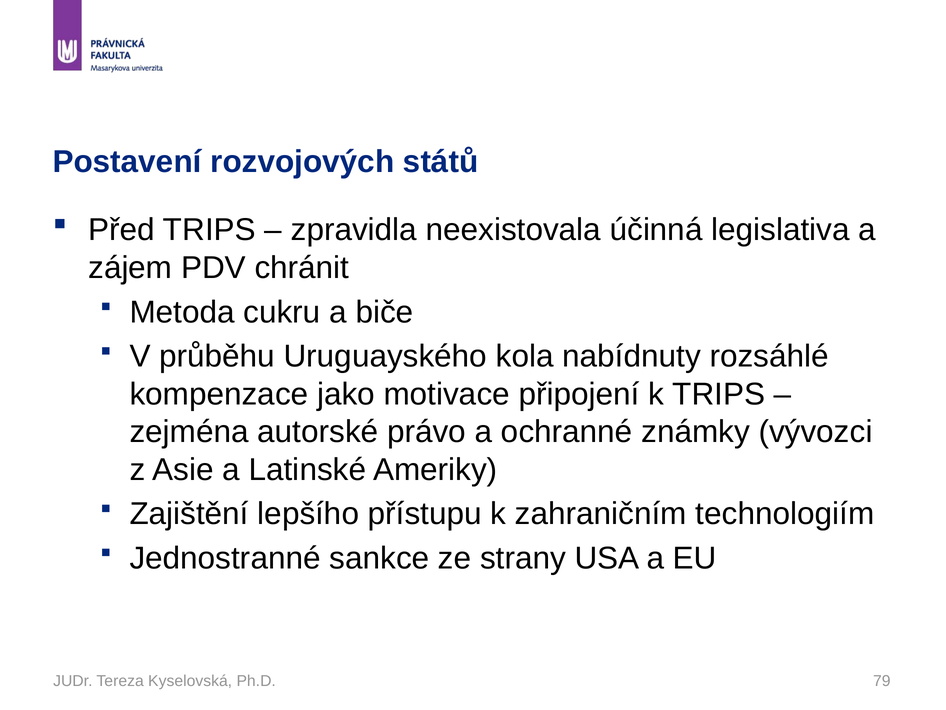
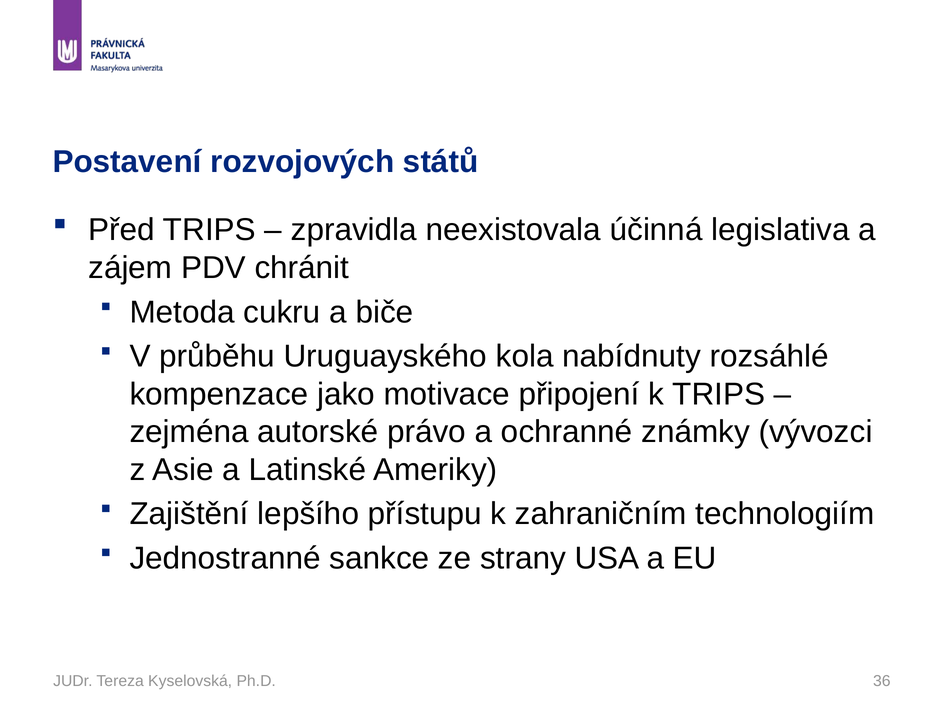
79: 79 -> 36
